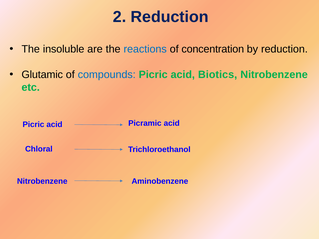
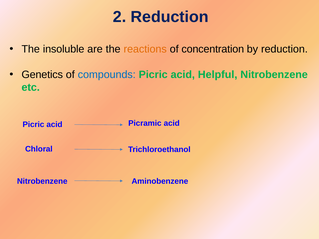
reactions colour: blue -> orange
Glutamic: Glutamic -> Genetics
Biotics: Biotics -> Helpful
